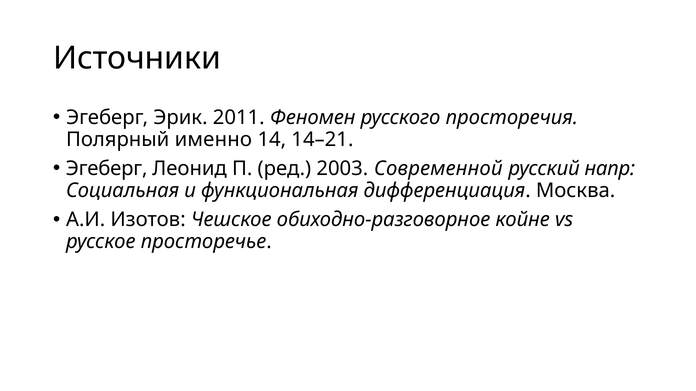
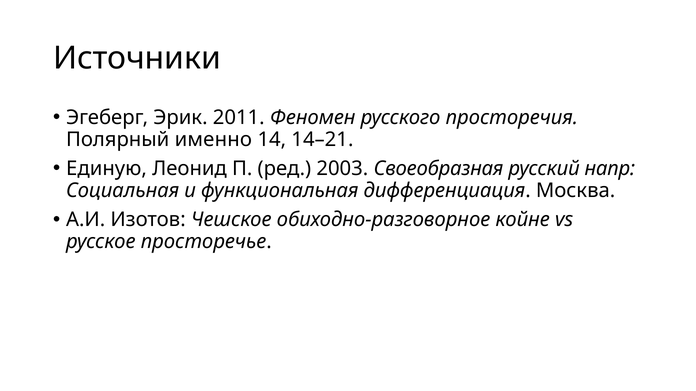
Эгеберг at (107, 169): Эгеберг -> Единую
Современной: Современной -> Своеобразная
